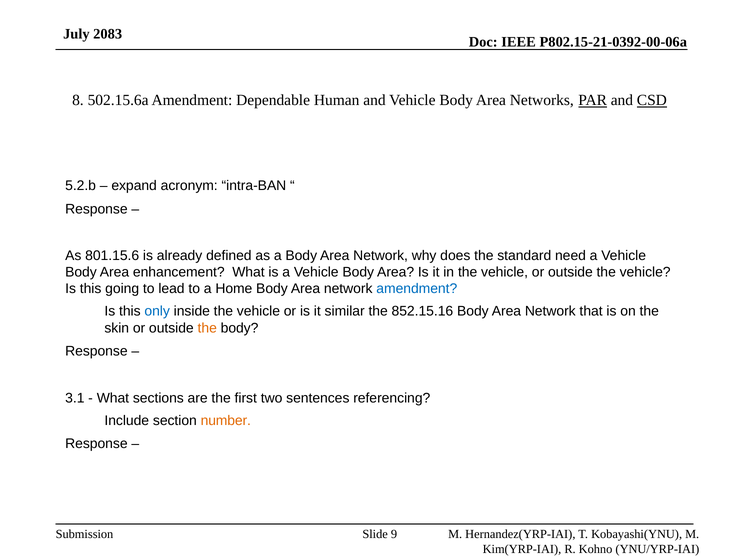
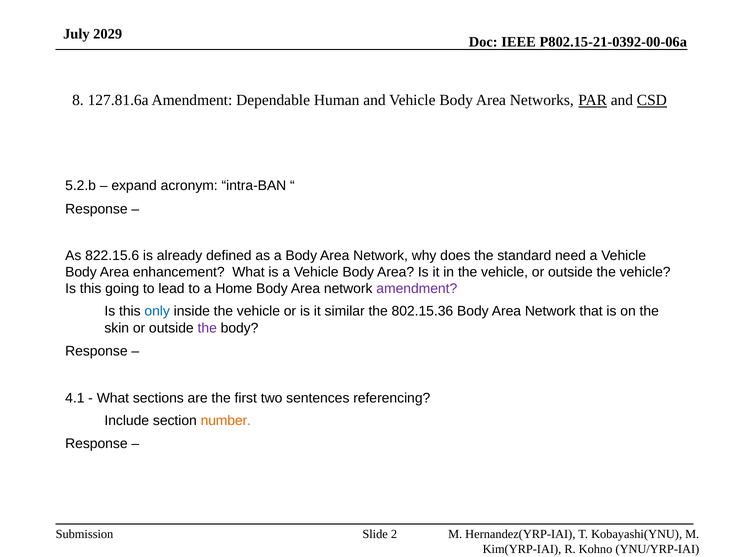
2083: 2083 -> 2029
502.15.6a: 502.15.6a -> 127.81.6a
801.15.6: 801.15.6 -> 822.15.6
amendment at (417, 289) colour: blue -> purple
852.15.16: 852.15.16 -> 802.15.36
the at (207, 328) colour: orange -> purple
3.1: 3.1 -> 4.1
9: 9 -> 2
